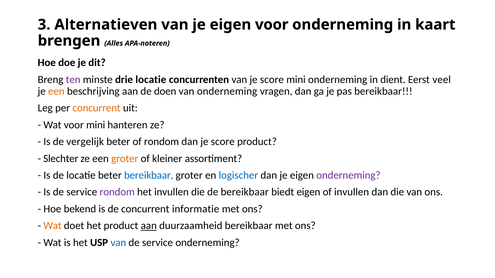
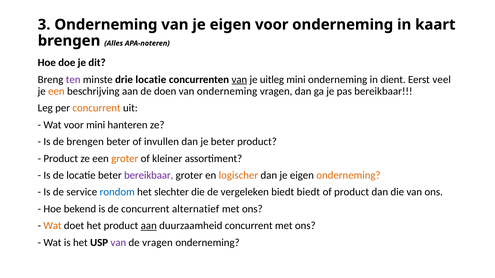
3 Alternatieven: Alternatieven -> Onderneming
van at (239, 80) underline: none -> present
score at (272, 80): score -> uitleg
de vergelijk: vergelijk -> brengen
of rondom: rondom -> invullen
dan je score: score -> beter
Slechter at (61, 159): Slechter -> Product
bereikbaar at (149, 176) colour: blue -> purple
logischer colour: blue -> orange
onderneming at (348, 176) colour: purple -> orange
rondom at (117, 192) colour: purple -> blue
het invullen: invullen -> slechter
de bereikbaar: bereikbaar -> vergeleken
biedt eigen: eigen -> biedt
of invullen: invullen -> product
informatie: informatie -> alternatief
duurzaamheid bereikbaar: bereikbaar -> concurrent
van at (118, 243) colour: blue -> purple
service at (157, 243): service -> vragen
